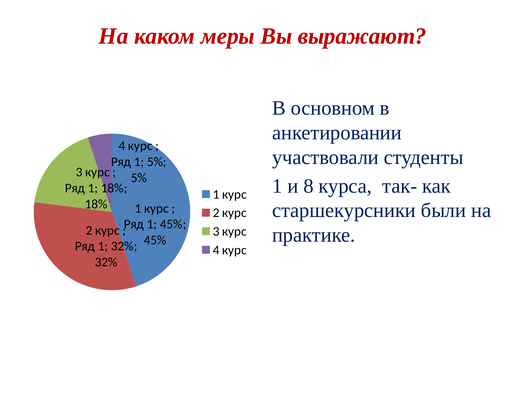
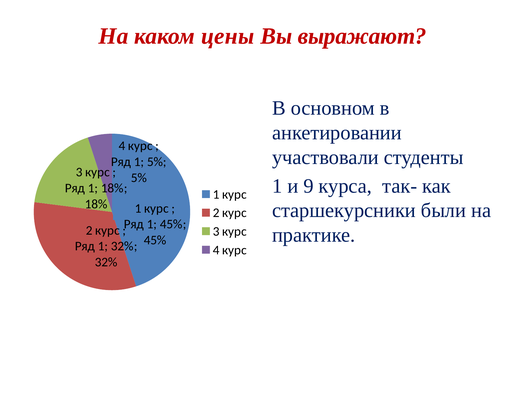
меры: меры -> цены
8: 8 -> 9
